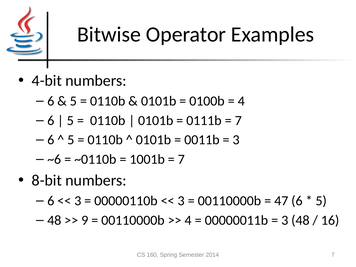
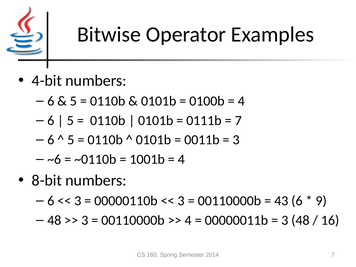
7 at (181, 159): 7 -> 4
47: 47 -> 43
5 at (321, 201): 5 -> 9
9 at (85, 220): 9 -> 3
